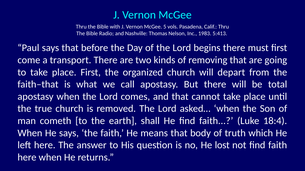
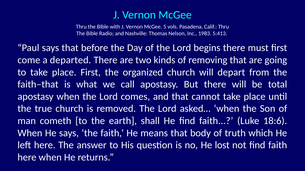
transport: transport -> departed
18:4: 18:4 -> 18:6
